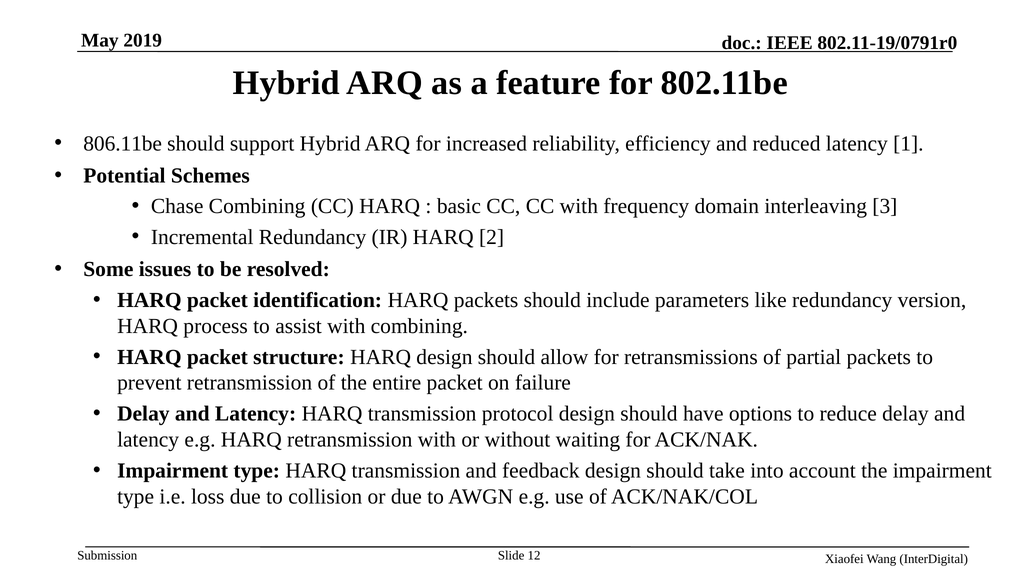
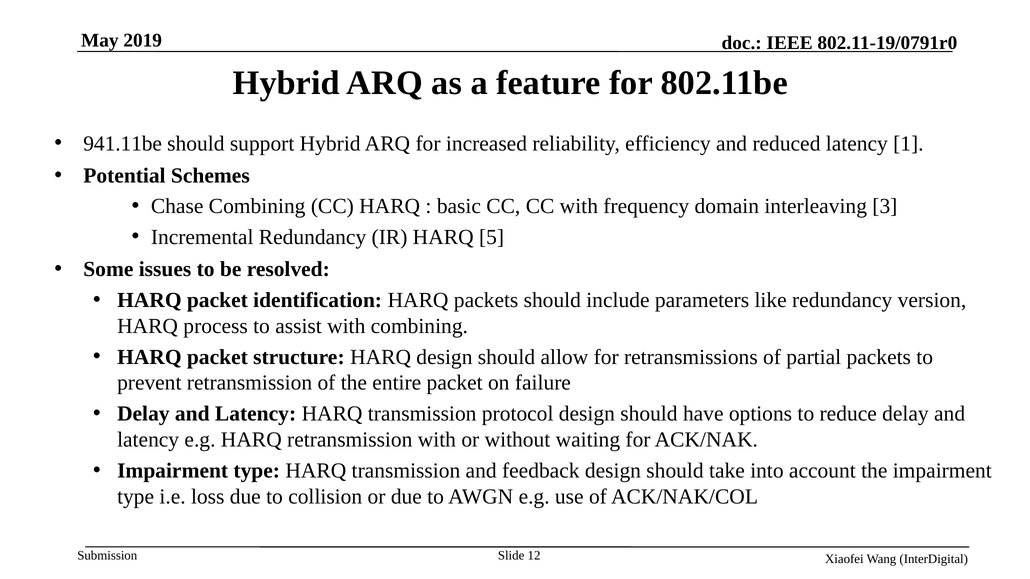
806.11be: 806.11be -> 941.11be
2: 2 -> 5
